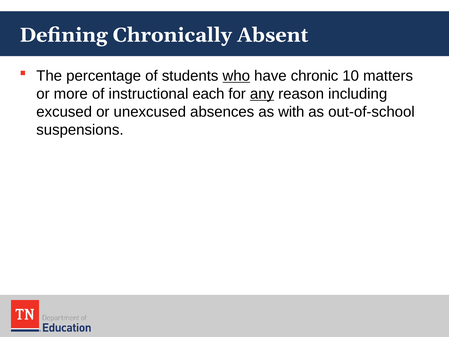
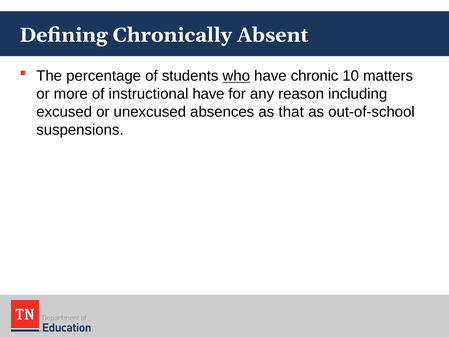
instructional each: each -> have
any underline: present -> none
with: with -> that
